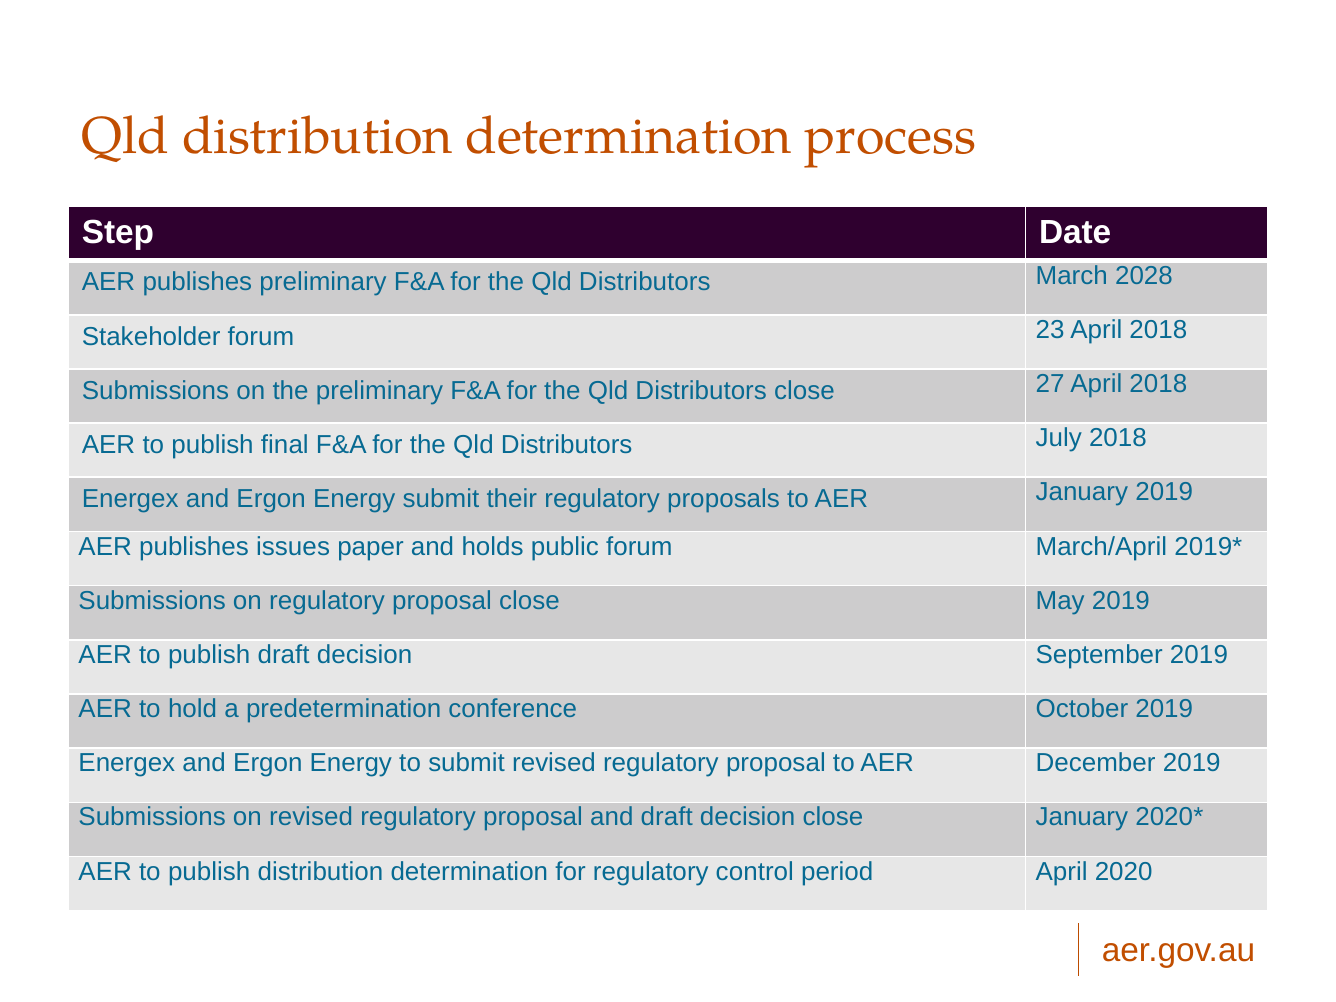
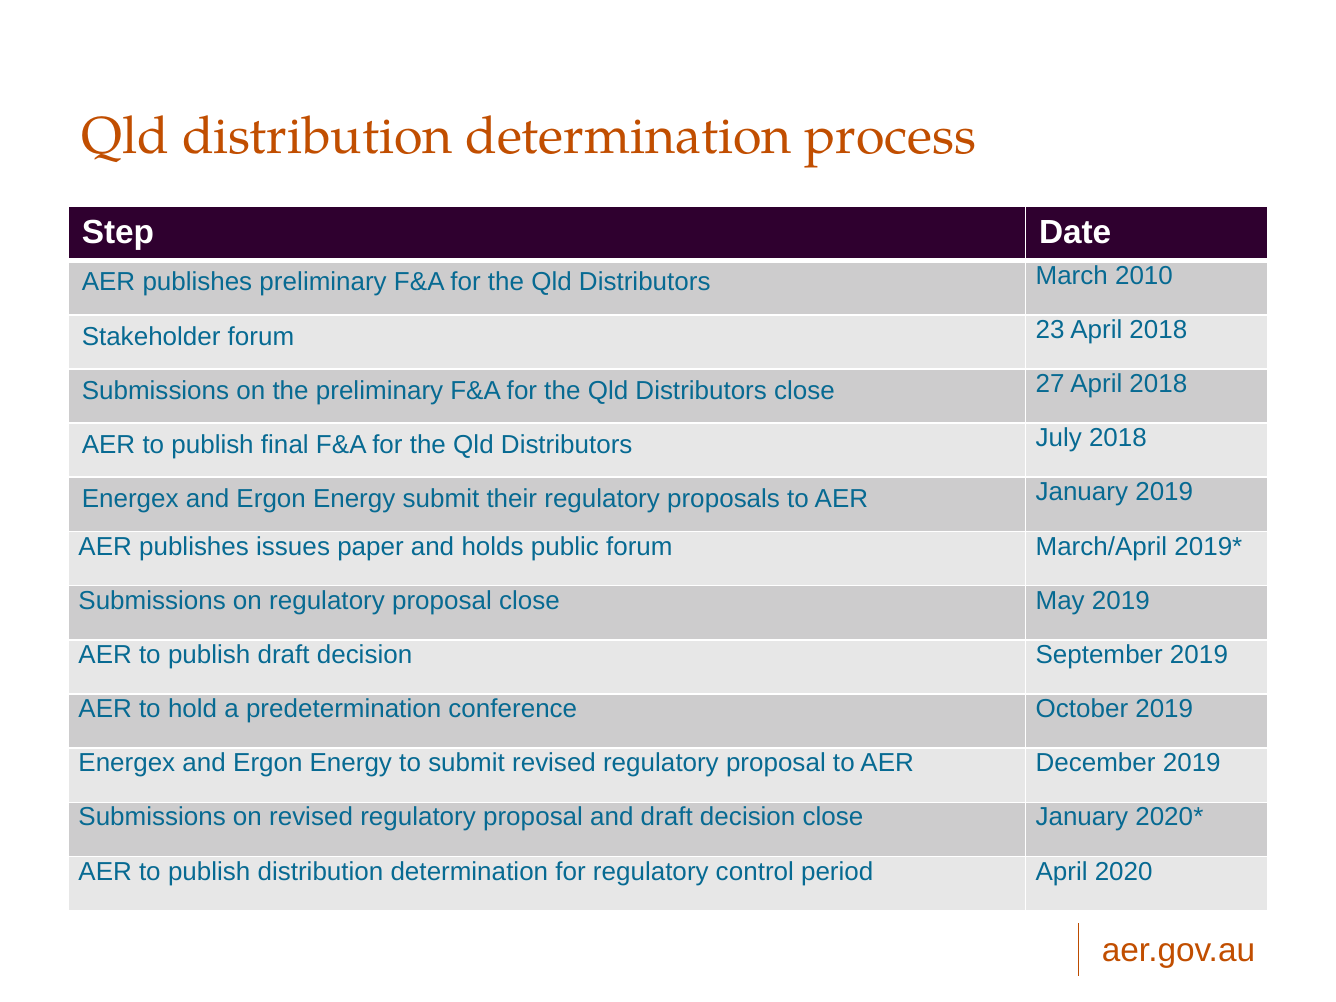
2028: 2028 -> 2010
